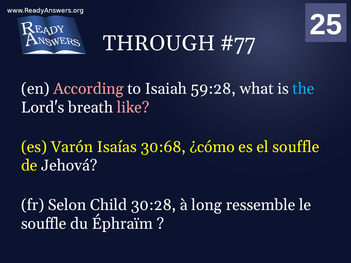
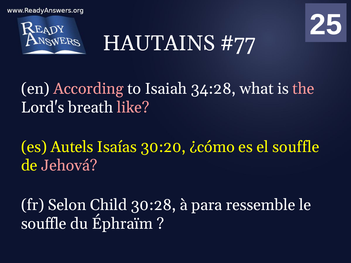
THROUGH: THROUGH -> HAUTAINS
59:28: 59:28 -> 34:28
the colour: light blue -> pink
Varón: Varón -> Autels
30:68: 30:68 -> 30:20
Jehová colour: white -> pink
long: long -> para
